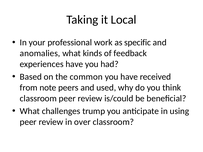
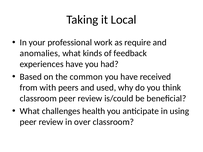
specific: specific -> require
note: note -> with
trump: trump -> health
